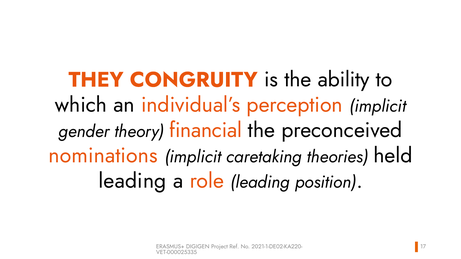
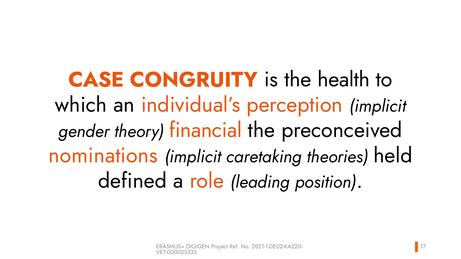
THEY: THEY -> CASE
ability: ability -> health
leading at (132, 181): leading -> defined
